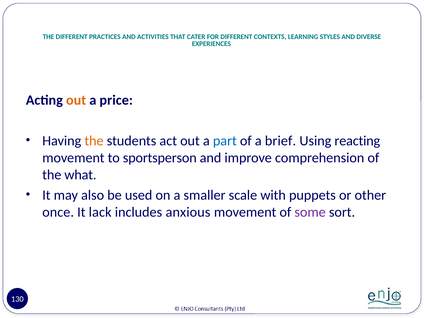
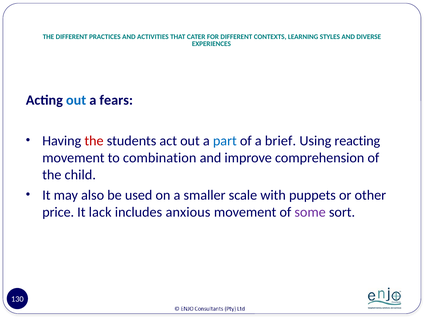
out at (76, 100) colour: orange -> blue
price: price -> fears
the at (94, 141) colour: orange -> red
sportsperson: sportsperson -> combination
what: what -> child
once: once -> price
